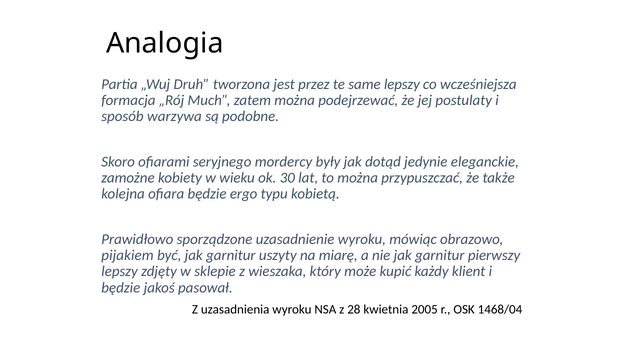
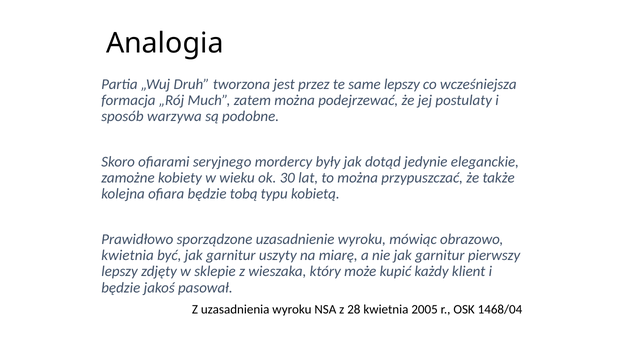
ergo: ergo -> tobą
pijakiem at (128, 255): pijakiem -> kwietnia
